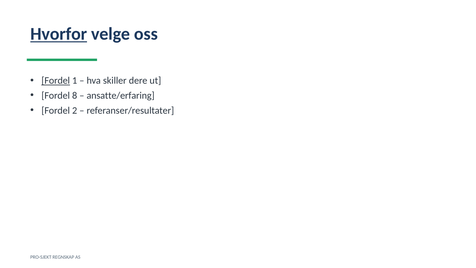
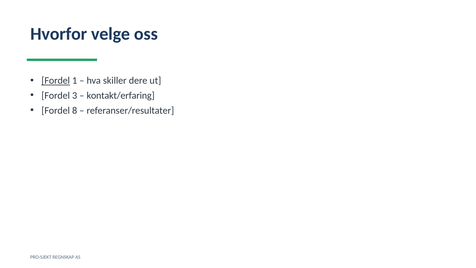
Hvorfor underline: present -> none
8: 8 -> 3
ansatte/erfaring: ansatte/erfaring -> kontakt/erfaring
2: 2 -> 8
